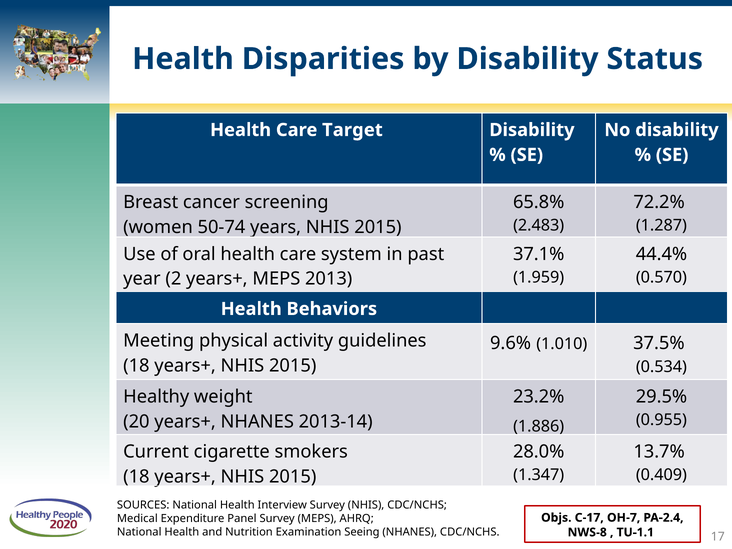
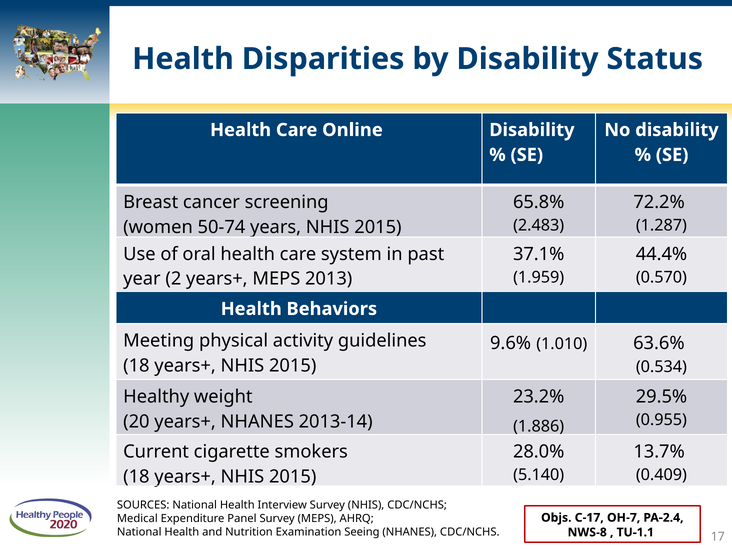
Target: Target -> Online
37.5%: 37.5% -> 63.6%
1.347: 1.347 -> 5.140
